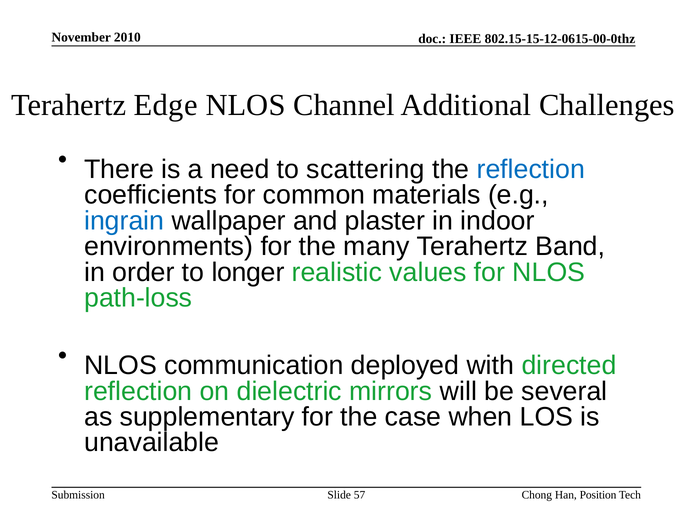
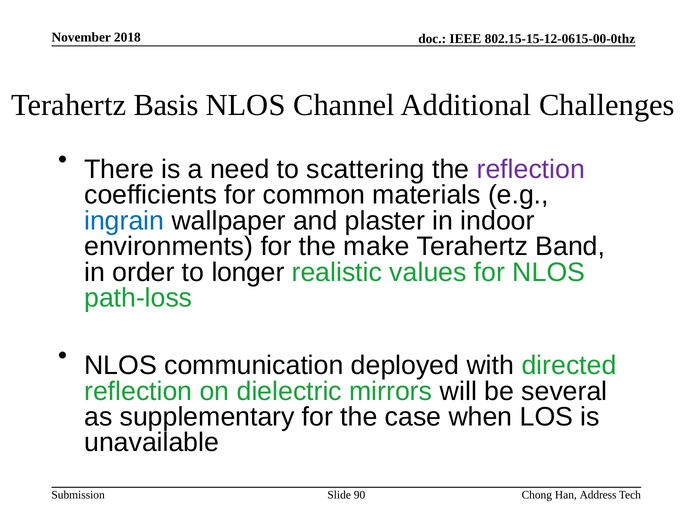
2010: 2010 -> 2018
Edge: Edge -> Basis
reflection at (531, 169) colour: blue -> purple
many: many -> make
Position: Position -> Address
57: 57 -> 90
